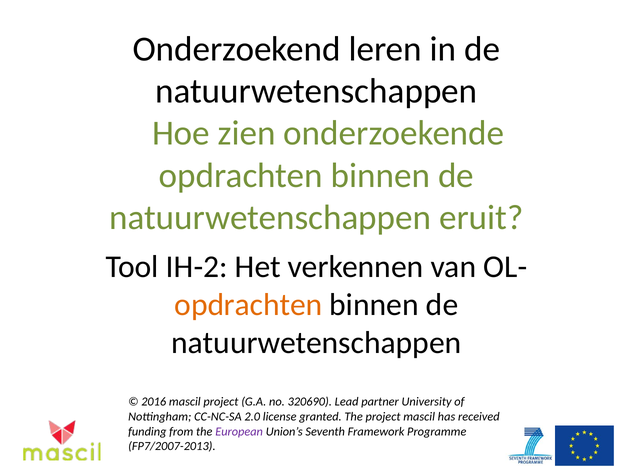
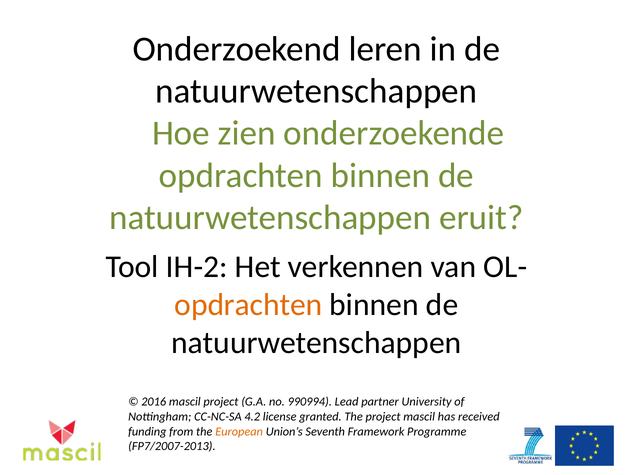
320690: 320690 -> 990994
2.0: 2.0 -> 4.2
European colour: purple -> orange
